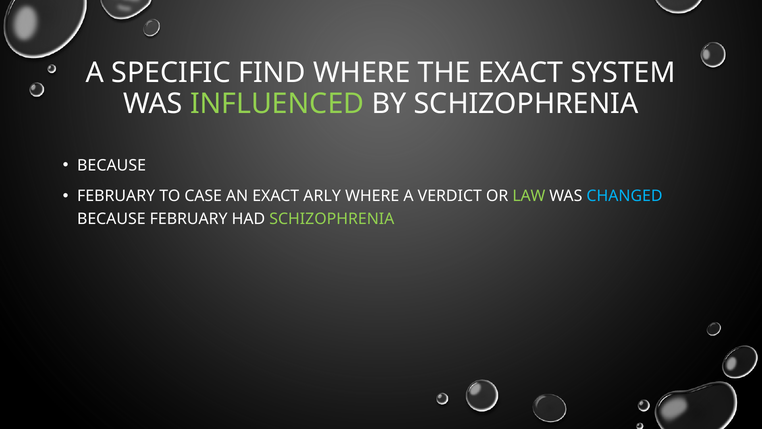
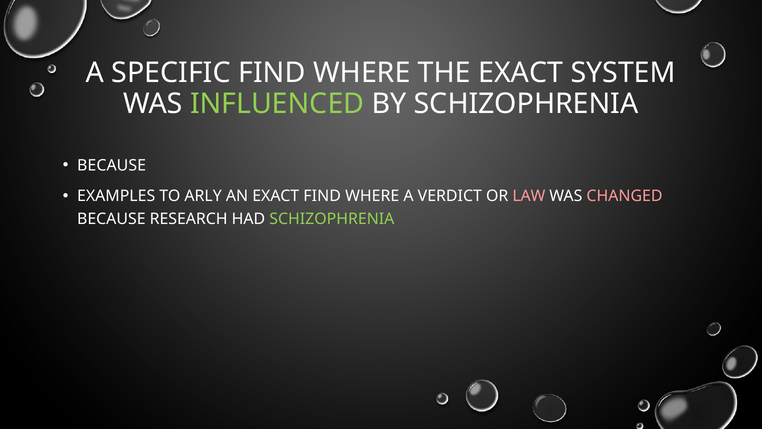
FEBRUARY at (116, 196): FEBRUARY -> EXAMPLES
CASE: CASE -> ARLY
EXACT ARLY: ARLY -> FIND
LAW colour: light green -> pink
CHANGED colour: light blue -> pink
BECAUSE FEBRUARY: FEBRUARY -> RESEARCH
